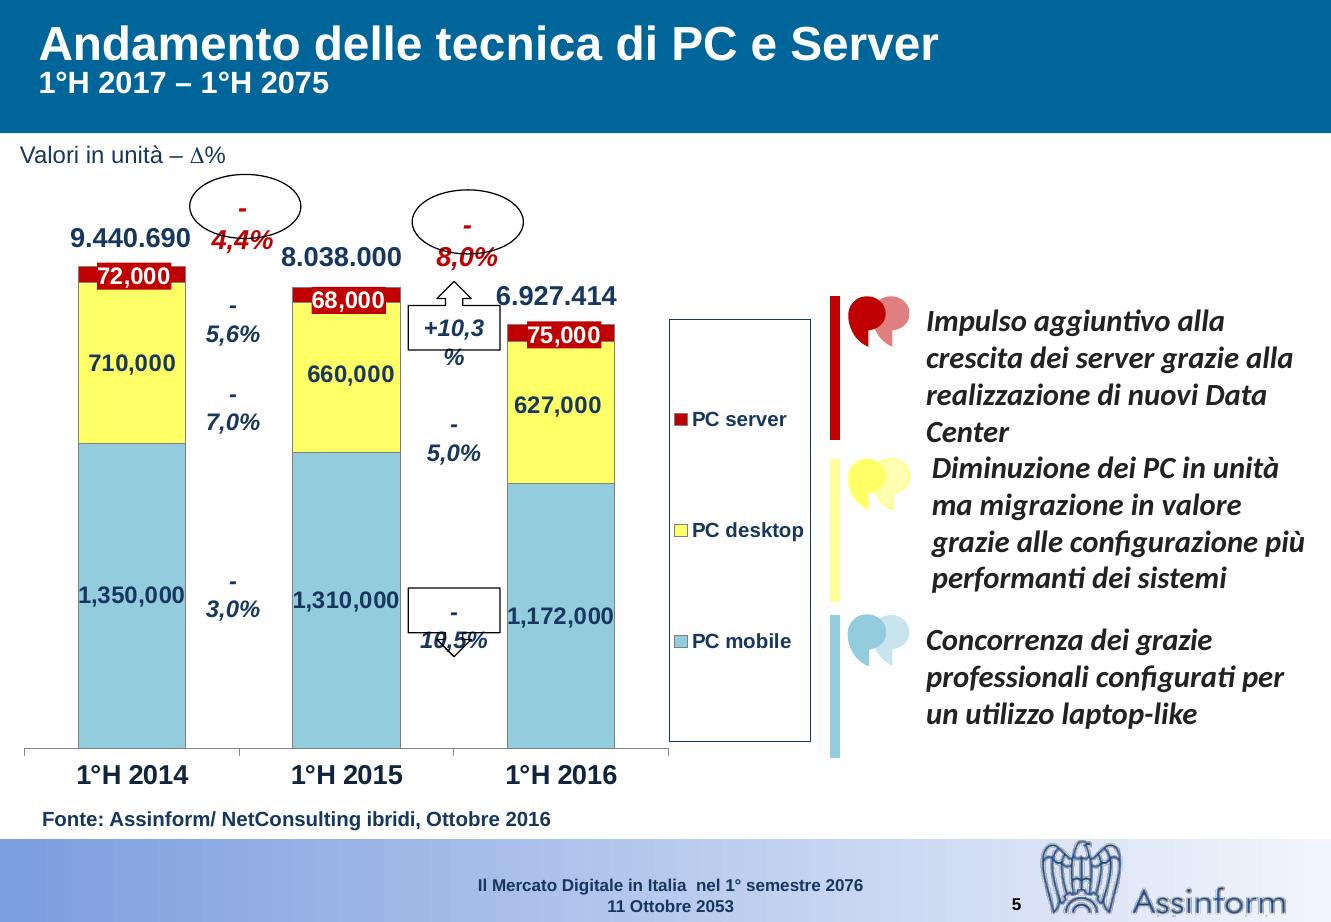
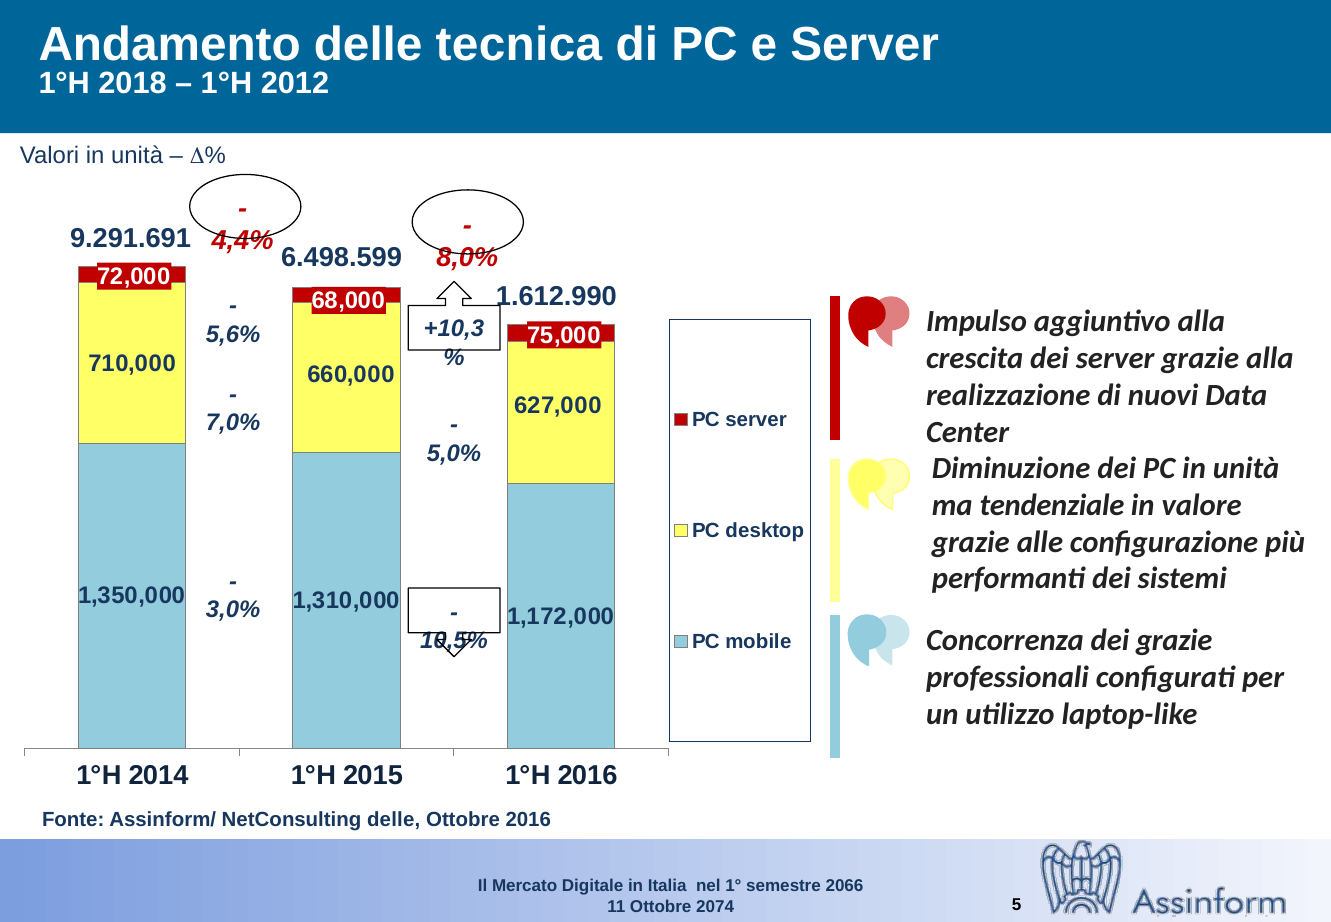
2017: 2017 -> 2018
2075: 2075 -> 2012
9.440.690: 9.440.690 -> 9.291.691
8.038.000: 8.038.000 -> 6.498.599
6.927.414: 6.927.414 -> 1.612.990
migrazione: migrazione -> tendenziale
NetConsulting ibridi: ibridi -> delle
2076: 2076 -> 2066
2053: 2053 -> 2074
